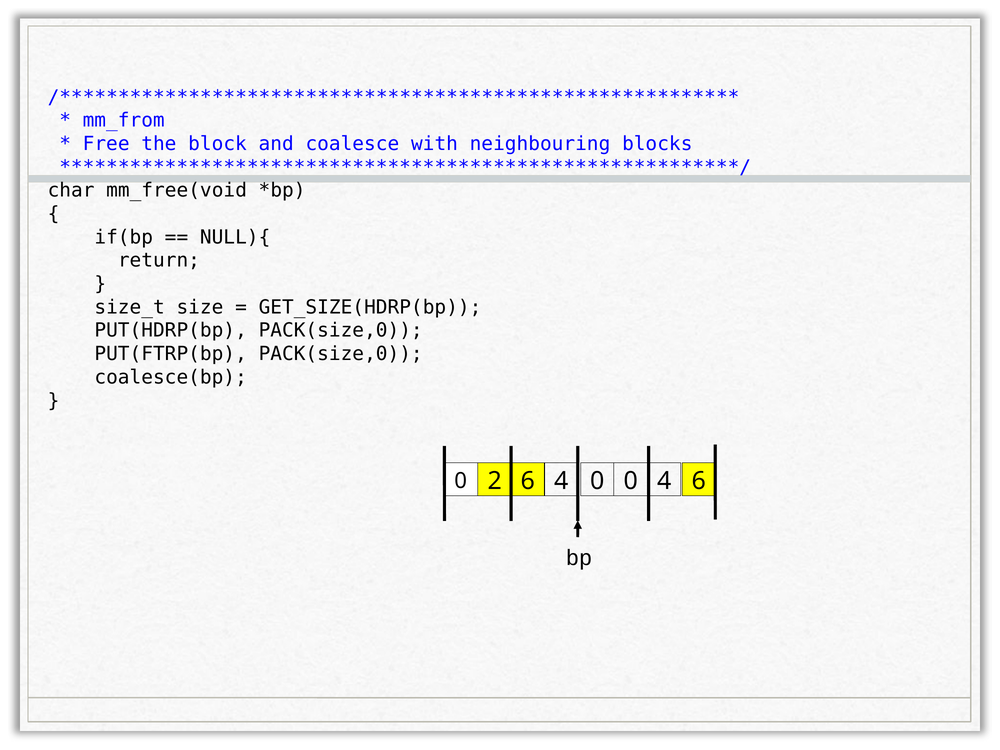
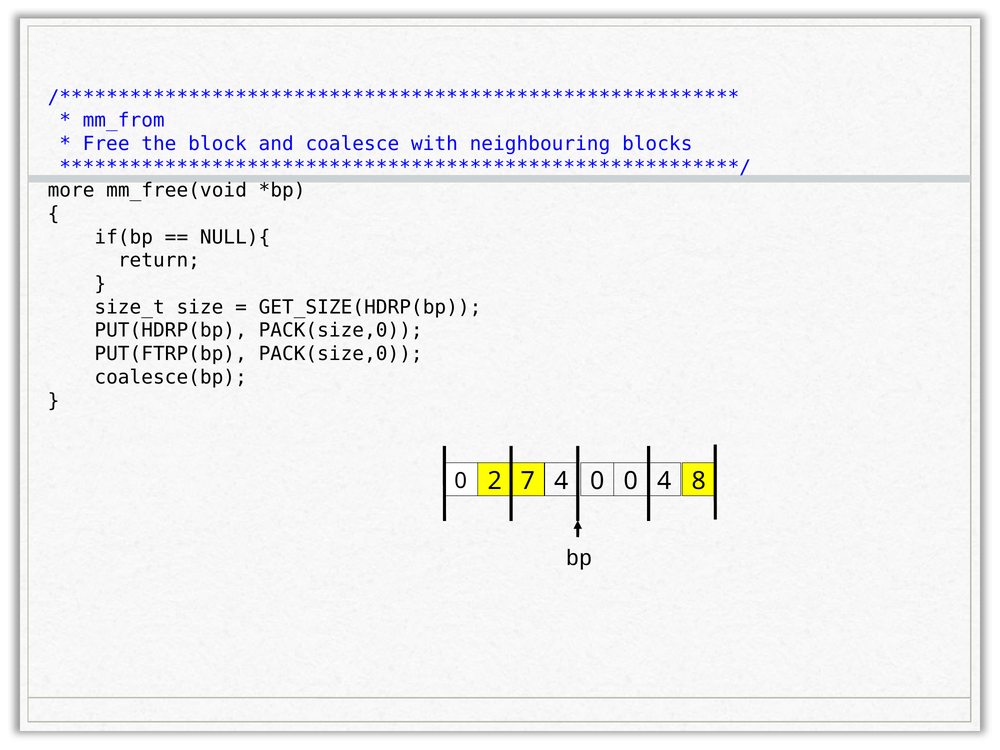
char: char -> more
2 6: 6 -> 7
4 6: 6 -> 8
